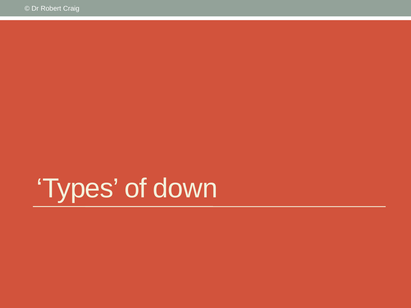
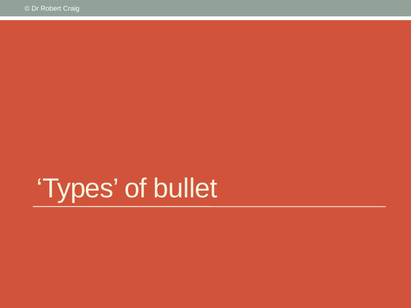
down: down -> bullet
